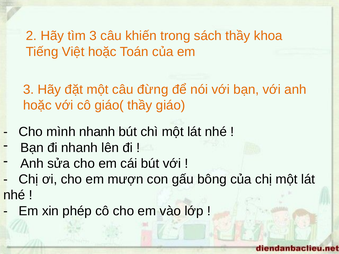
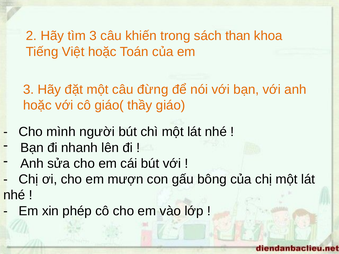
sách thầy: thầy -> than
mình nhanh: nhanh -> người
